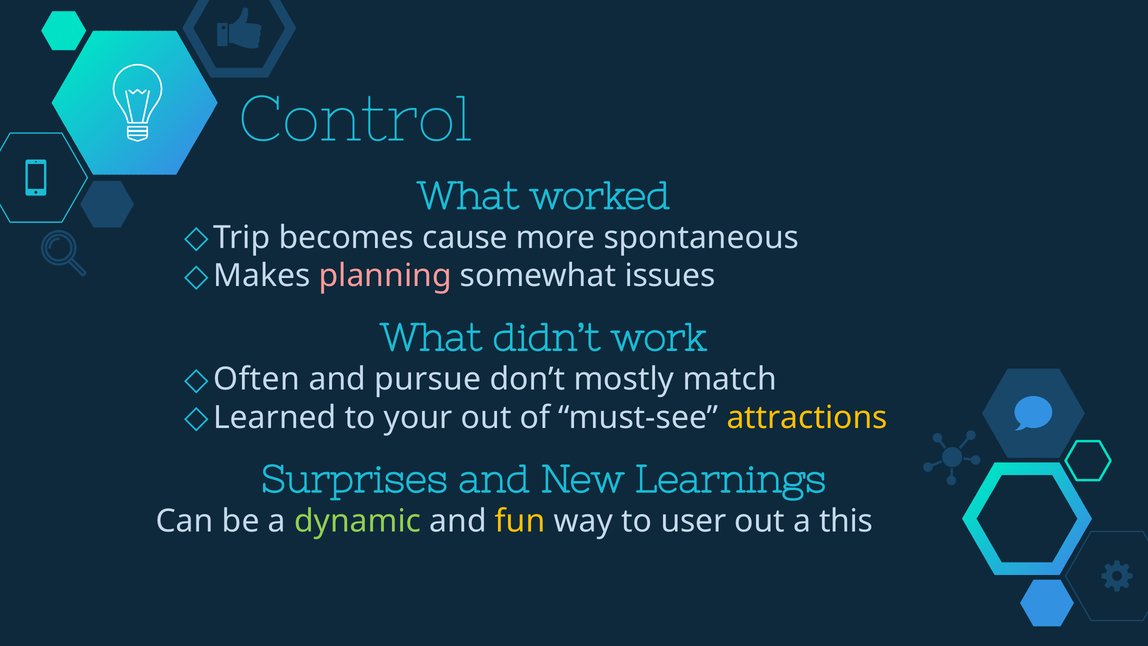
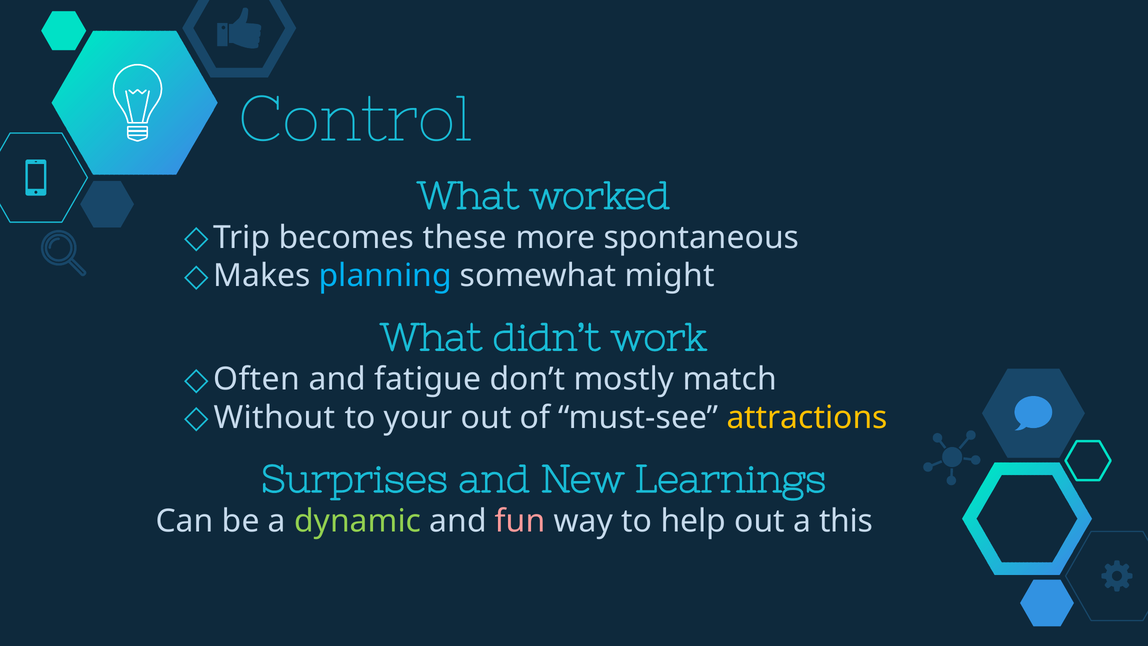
cause: cause -> these
planning colour: pink -> light blue
issues: issues -> might
pursue: pursue -> fatigue
Learned: Learned -> Without
fun colour: yellow -> pink
user: user -> help
